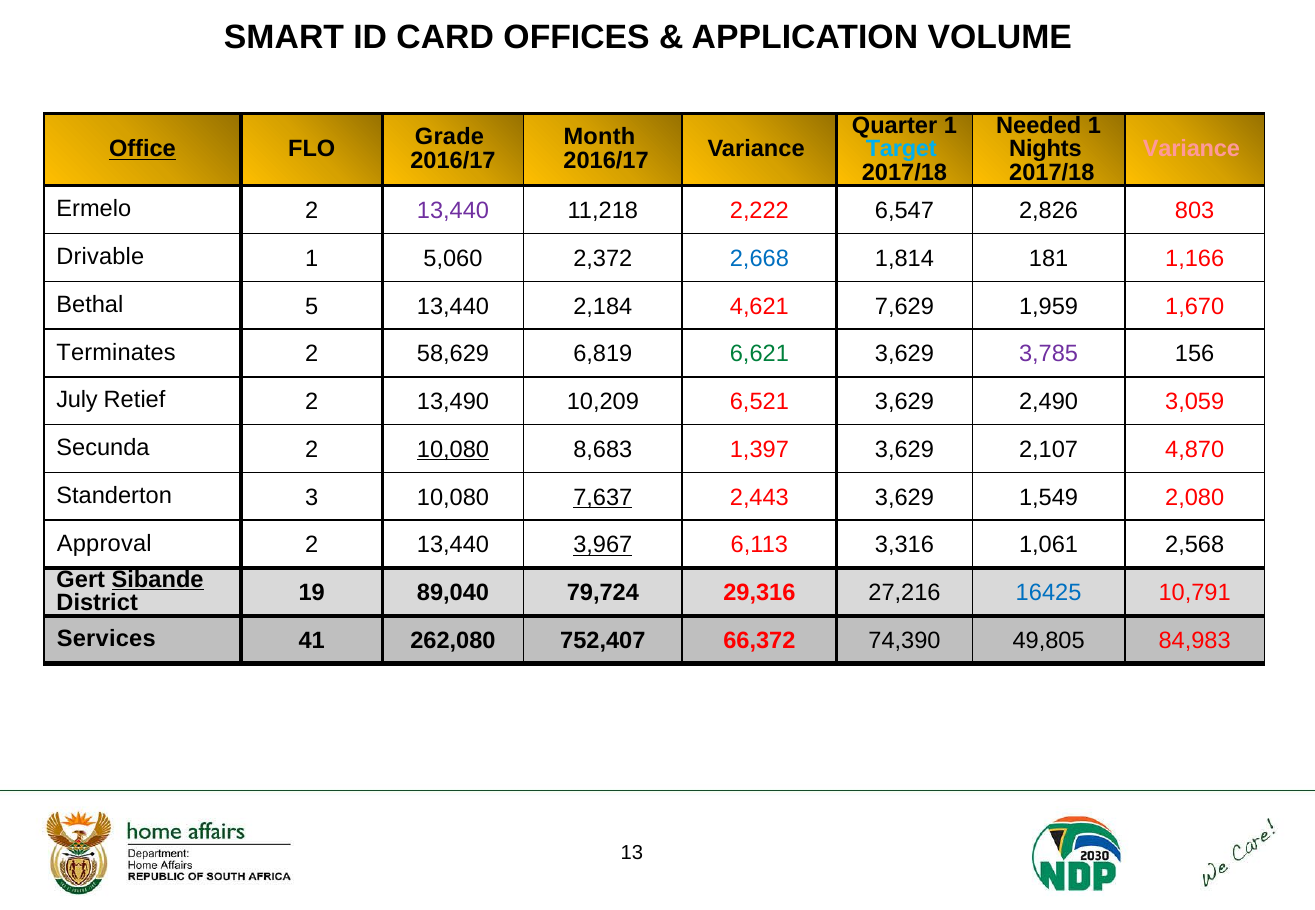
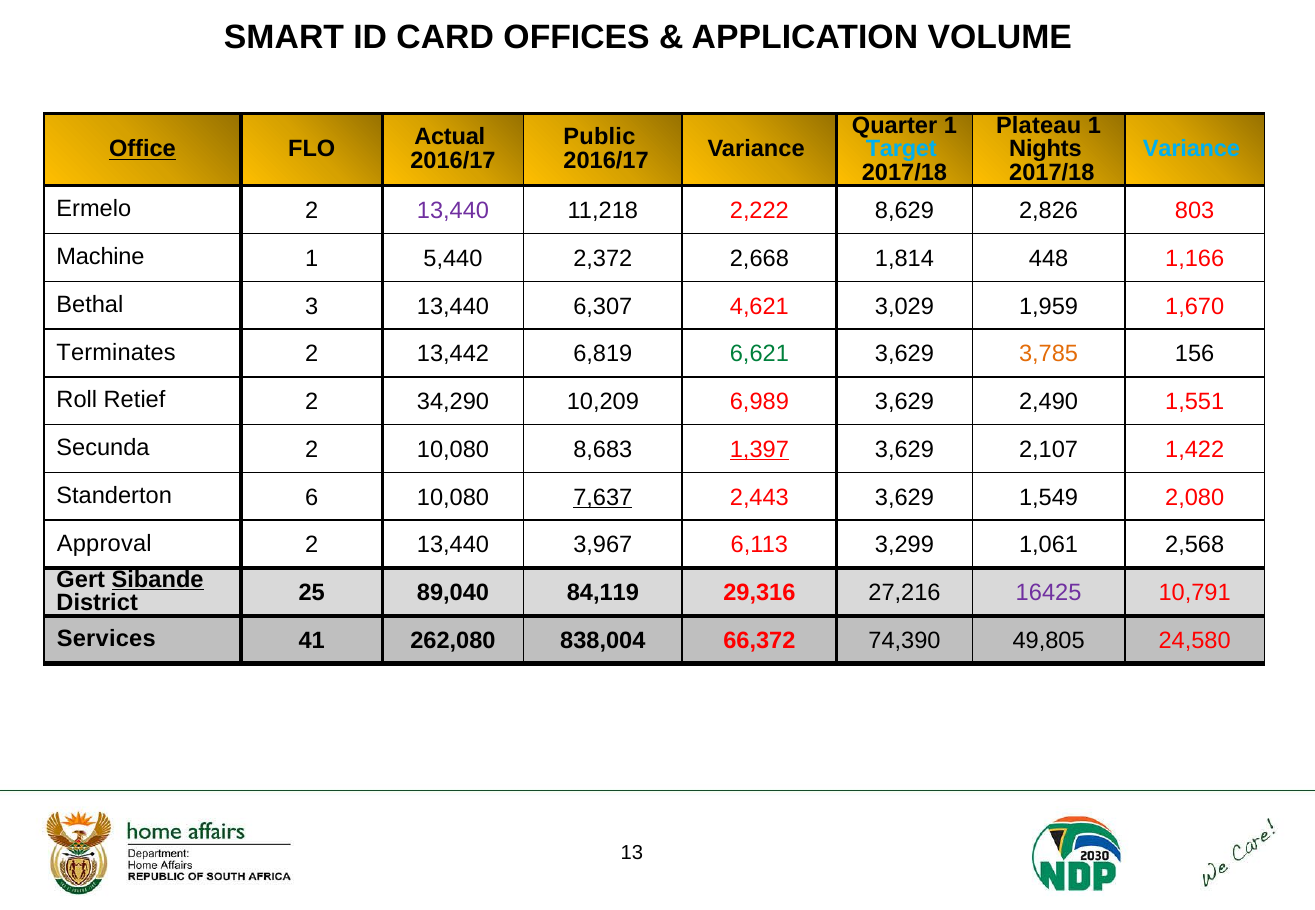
Needed: Needed -> Plateau
Grade: Grade -> Actual
Month: Month -> Public
Variance at (1191, 149) colour: pink -> light blue
6,547: 6,547 -> 8,629
Drivable: Drivable -> Machine
5,060: 5,060 -> 5,440
2,668 colour: blue -> black
181: 181 -> 448
5: 5 -> 3
2,184: 2,184 -> 6,307
7,629: 7,629 -> 3,029
58,629: 58,629 -> 13,442
3,785 colour: purple -> orange
July: July -> Roll
13,490: 13,490 -> 34,290
6,521: 6,521 -> 6,989
3,059: 3,059 -> 1,551
10,080 at (453, 450) underline: present -> none
1,397 underline: none -> present
4,870: 4,870 -> 1,422
3: 3 -> 6
3,967 underline: present -> none
3,316: 3,316 -> 3,299
19: 19 -> 25
79,724: 79,724 -> 84,119
16425 colour: blue -> purple
752,407: 752,407 -> 838,004
84,983: 84,983 -> 24,580
